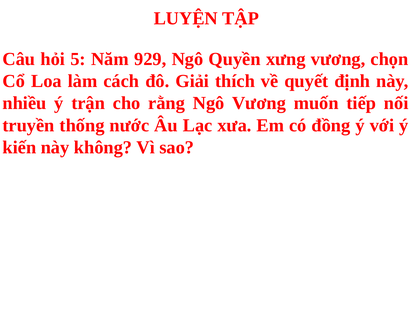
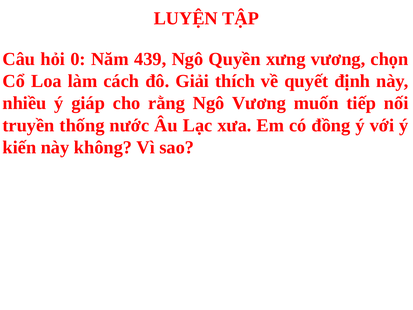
5: 5 -> 0
929: 929 -> 439
trận: trận -> giáp
